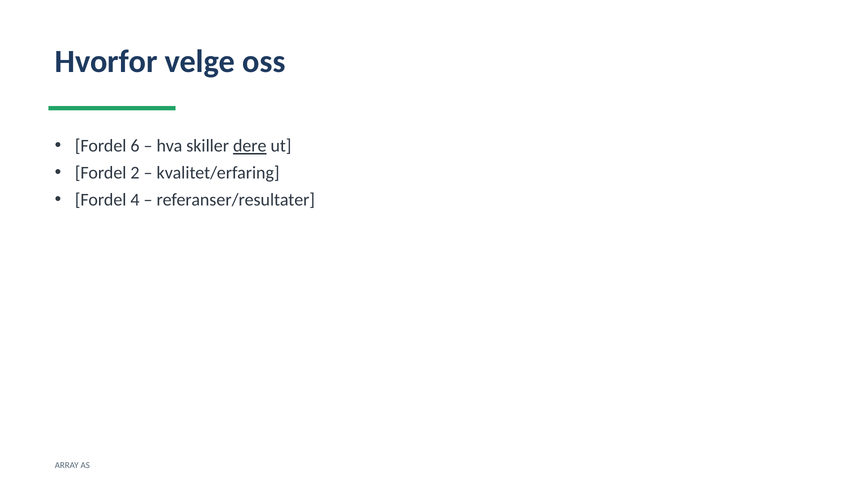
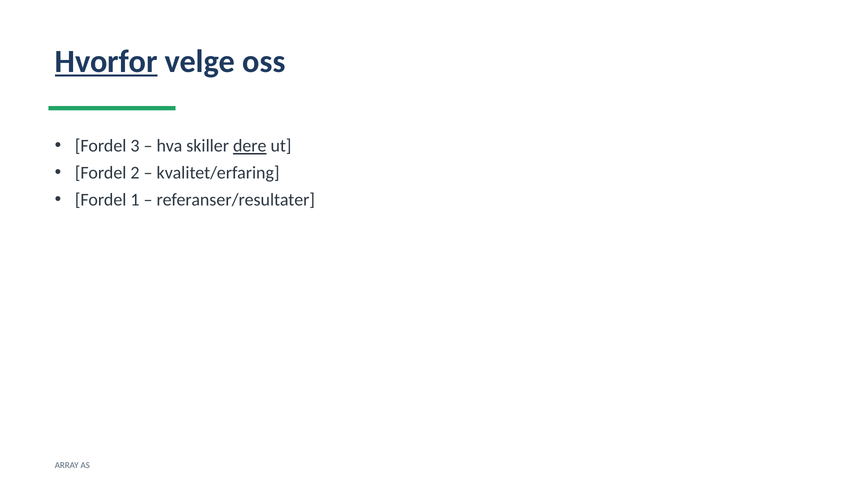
Hvorfor underline: none -> present
6: 6 -> 3
4: 4 -> 1
